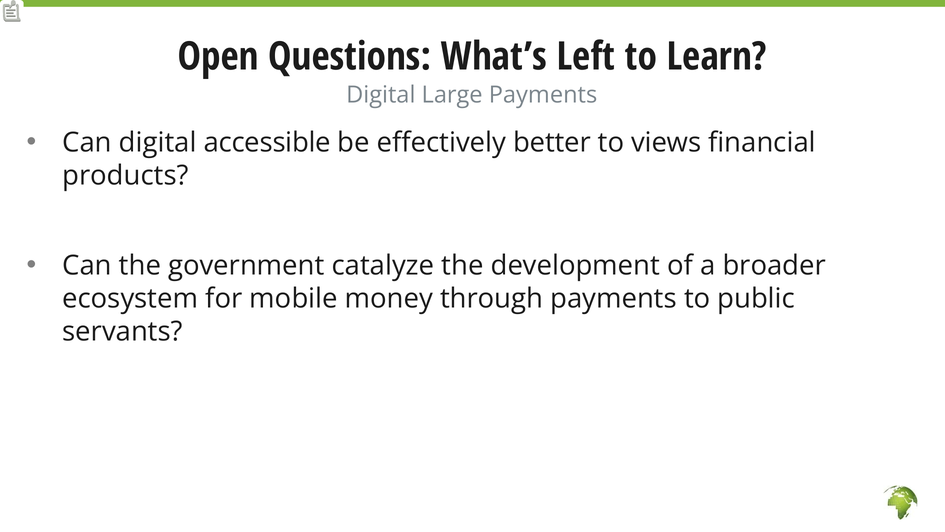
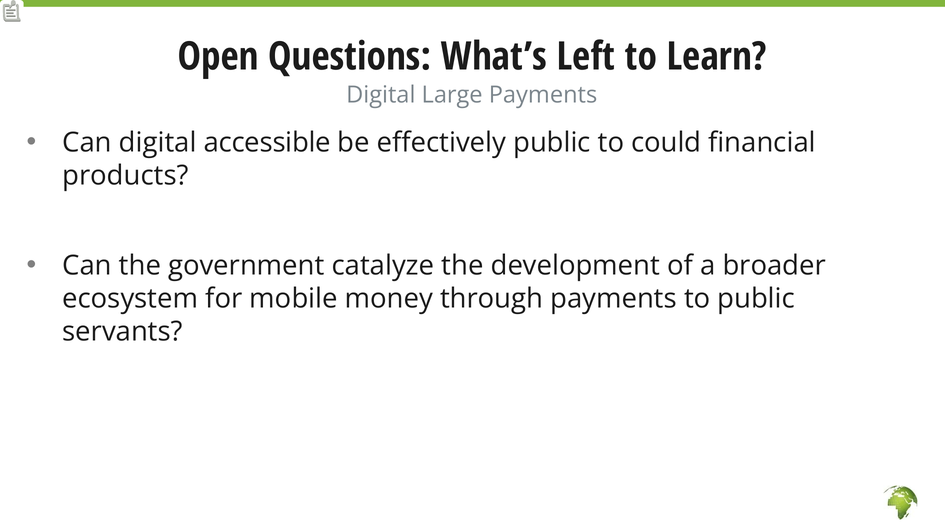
effectively better: better -> public
views: views -> could
